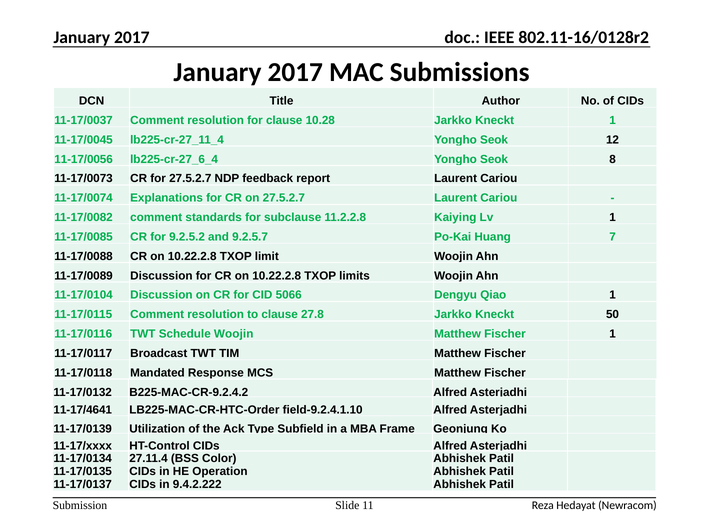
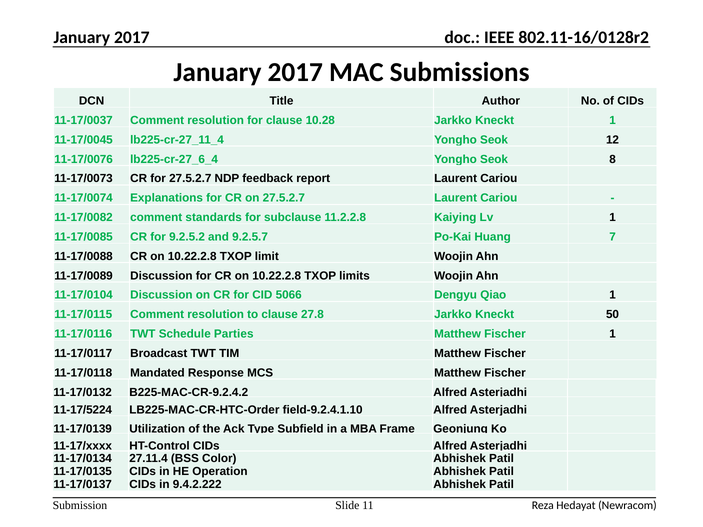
11-17/0056: 11-17/0056 -> 11-17/0076
Schedule Woojin: Woojin -> Parties
11-17/4641: 11-17/4641 -> 11-17/5224
